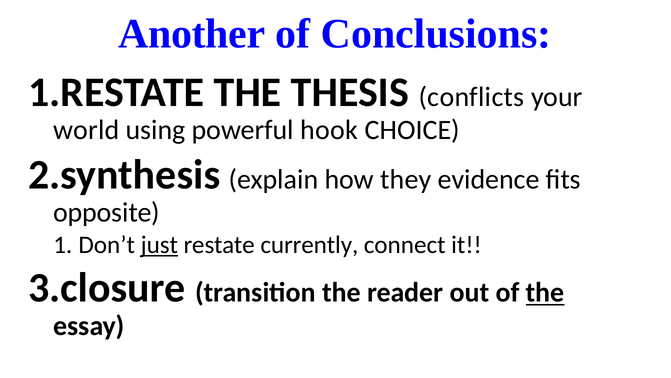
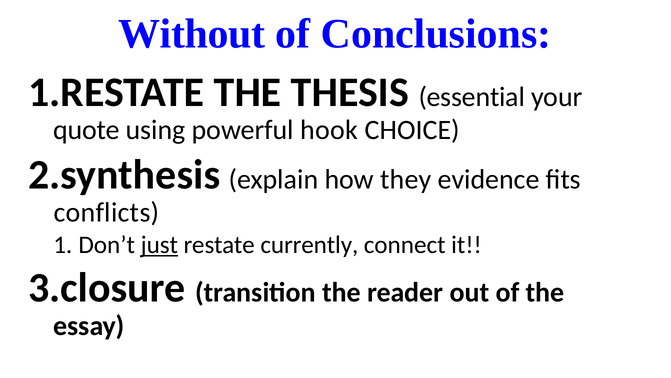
Another: Another -> Without
conflicts: conflicts -> essential
world: world -> quote
opposite: opposite -> conflicts
the at (545, 292) underline: present -> none
